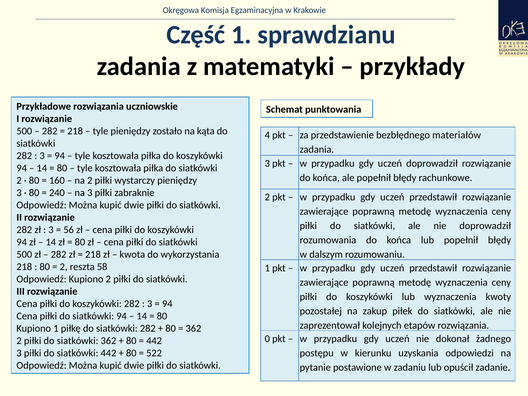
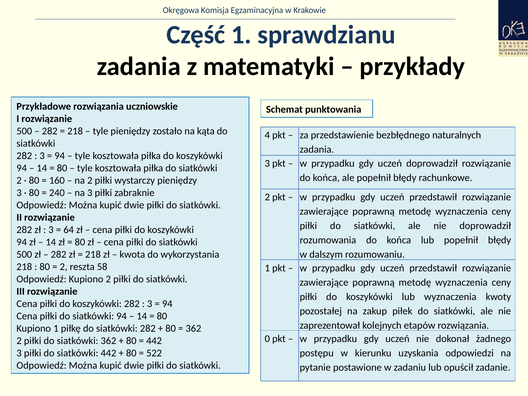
materiałów: materiałów -> naturalnych
56: 56 -> 64
